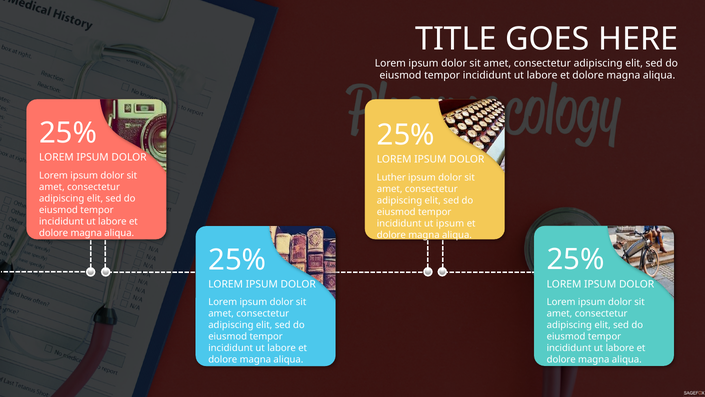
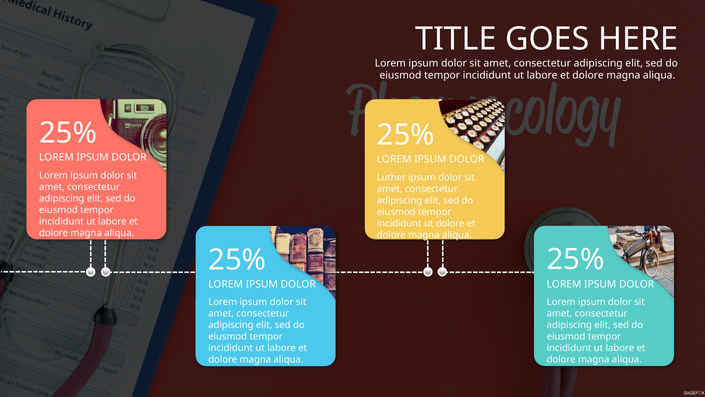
ut ipsum: ipsum -> dolore
